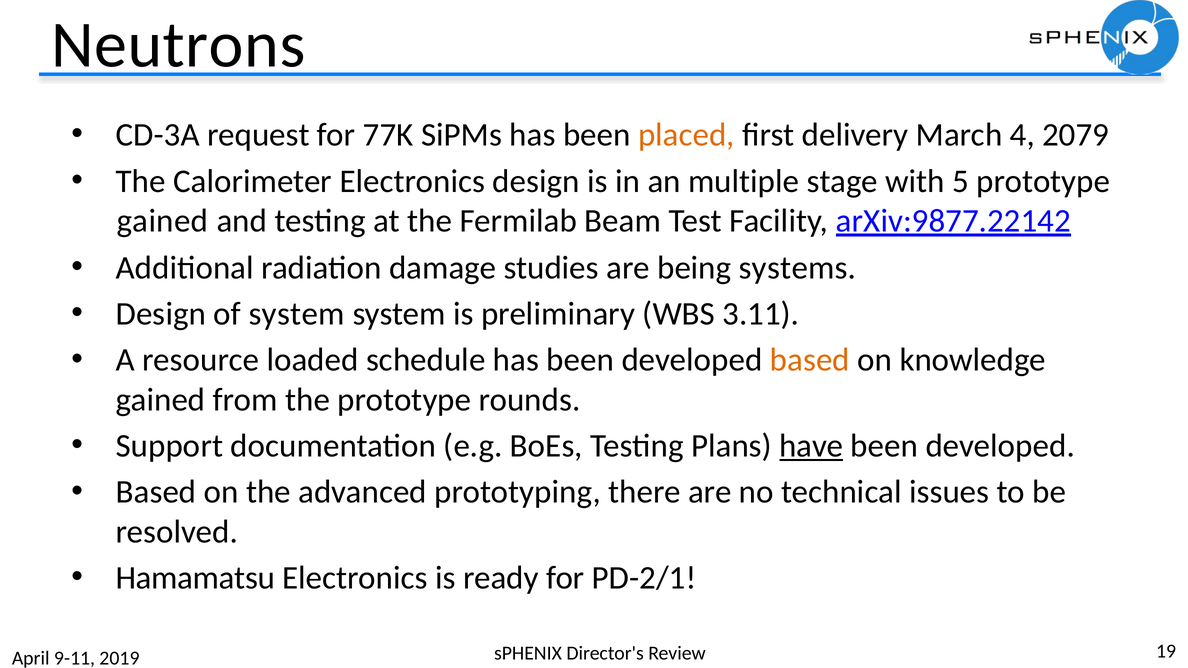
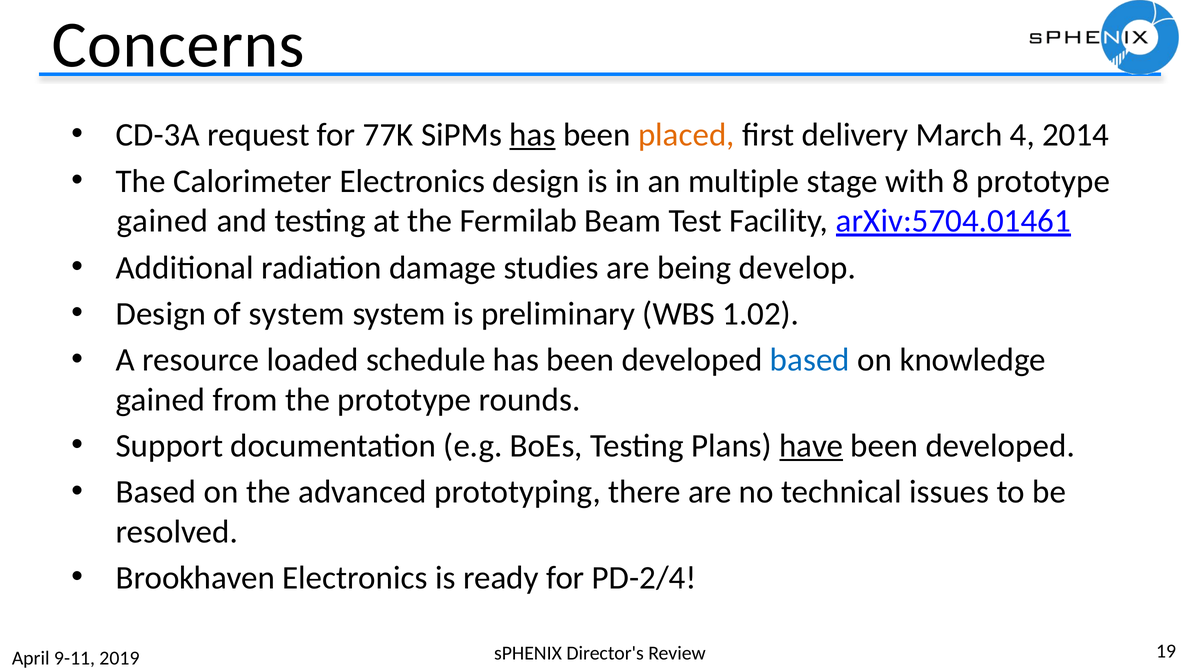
Neutrons: Neutrons -> Concerns
has at (532, 135) underline: none -> present
2079: 2079 -> 2014
5: 5 -> 8
arXiv:9877.22142: arXiv:9877.22142 -> arXiv:5704.01461
systems: systems -> develop
3.11: 3.11 -> 1.02
based at (810, 360) colour: orange -> blue
Hamamatsu: Hamamatsu -> Brookhaven
PD-2/1: PD-2/1 -> PD-2/4
